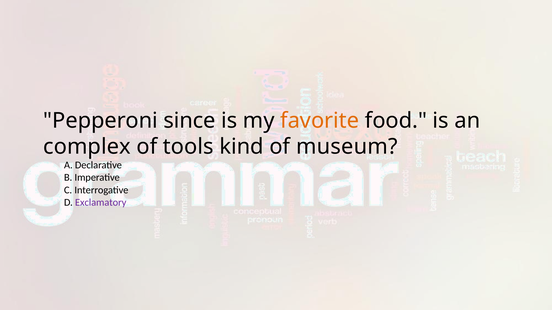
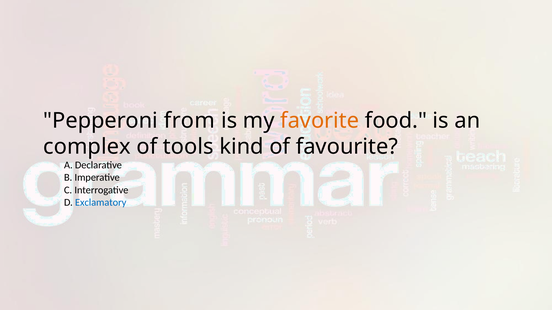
since: since -> from
museum: museum -> favourite
Exclamatory colour: purple -> blue
